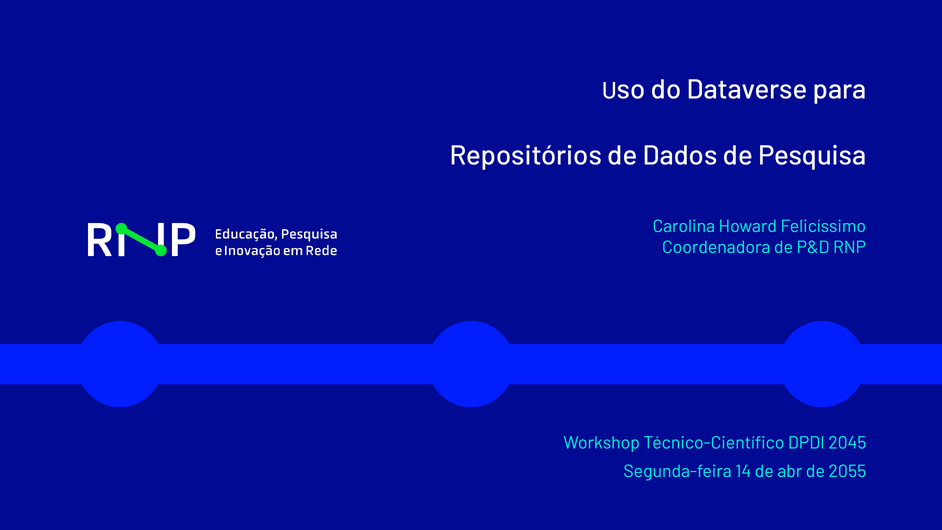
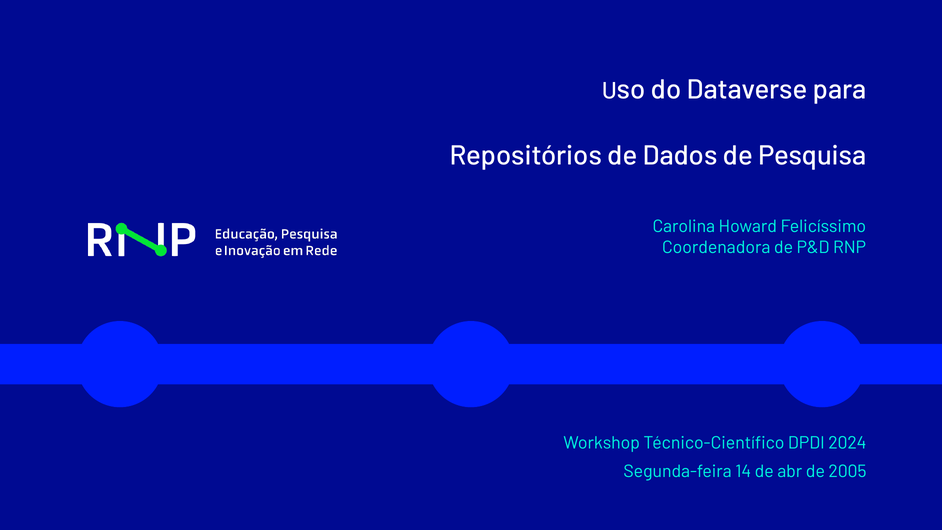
2045: 2045 -> 2024
2055: 2055 -> 2005
